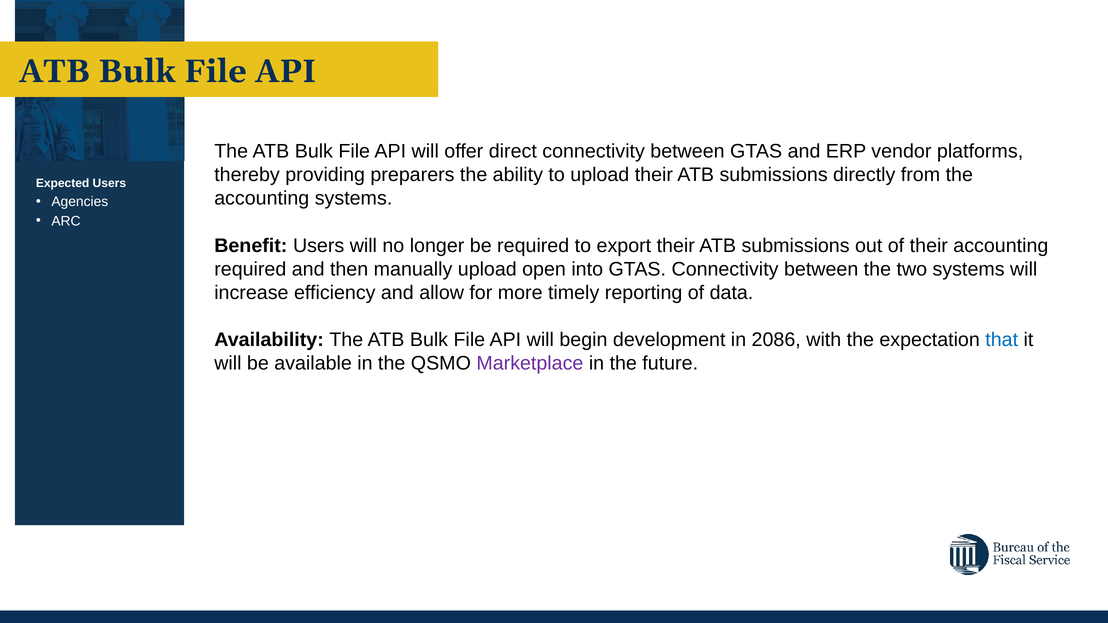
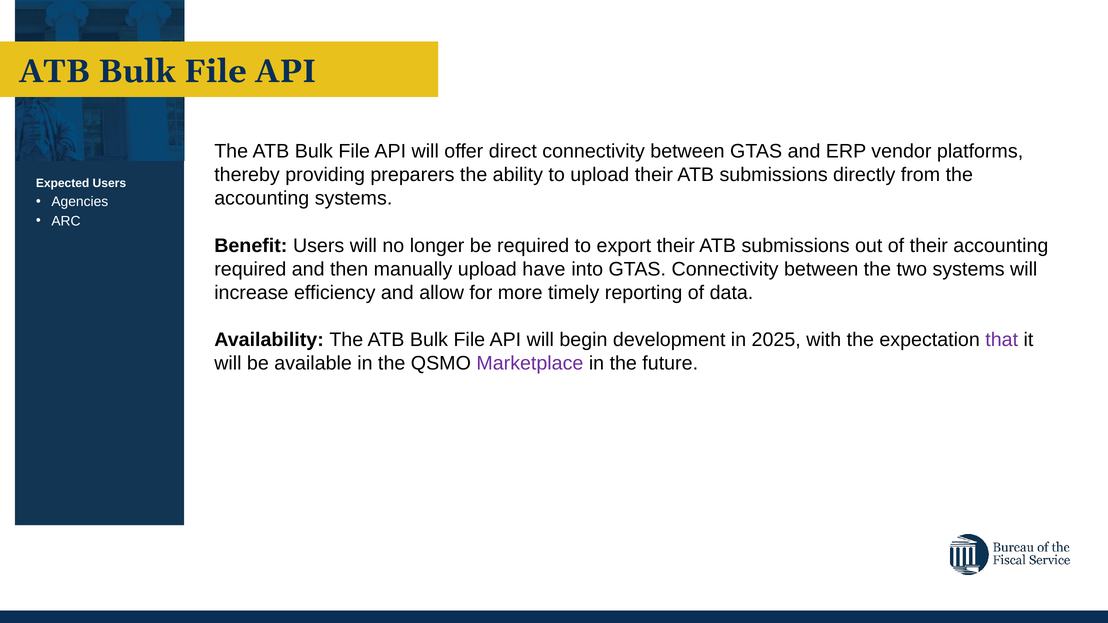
open: open -> have
2086: 2086 -> 2025
that colour: blue -> purple
